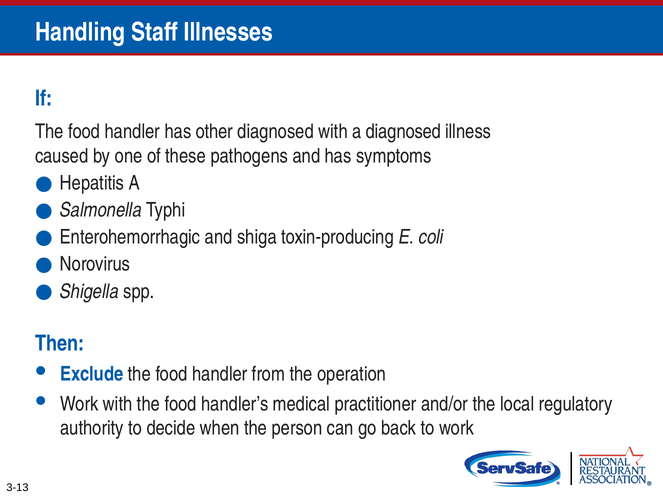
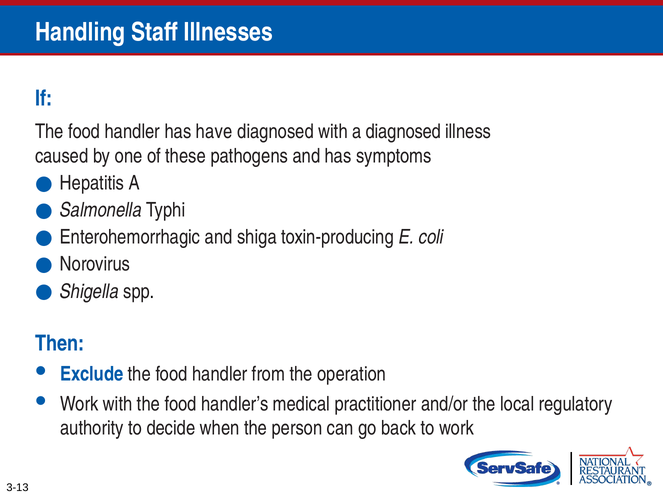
other: other -> have
